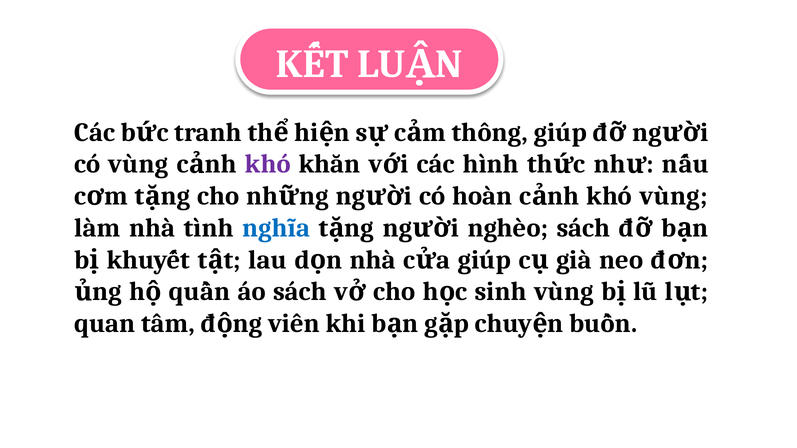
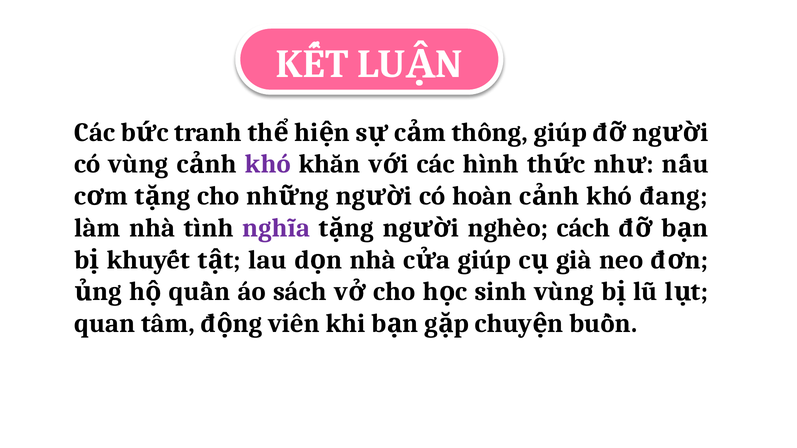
khó vùng: vùng -> đang
nghĩa colour: blue -> purple
nghèo sách: sách -> cách
